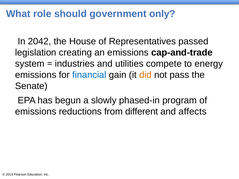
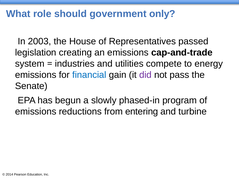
2042: 2042 -> 2003
did colour: orange -> purple
different: different -> entering
affects: affects -> turbine
